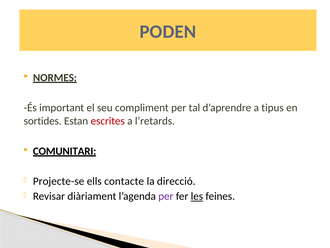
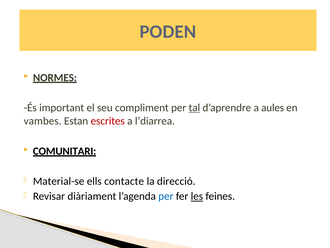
tal underline: none -> present
tipus: tipus -> aules
sortides: sortides -> vambes
l’retards: l’retards -> l’diarrea
Projecte-se: Projecte-se -> Material-se
per at (166, 196) colour: purple -> blue
